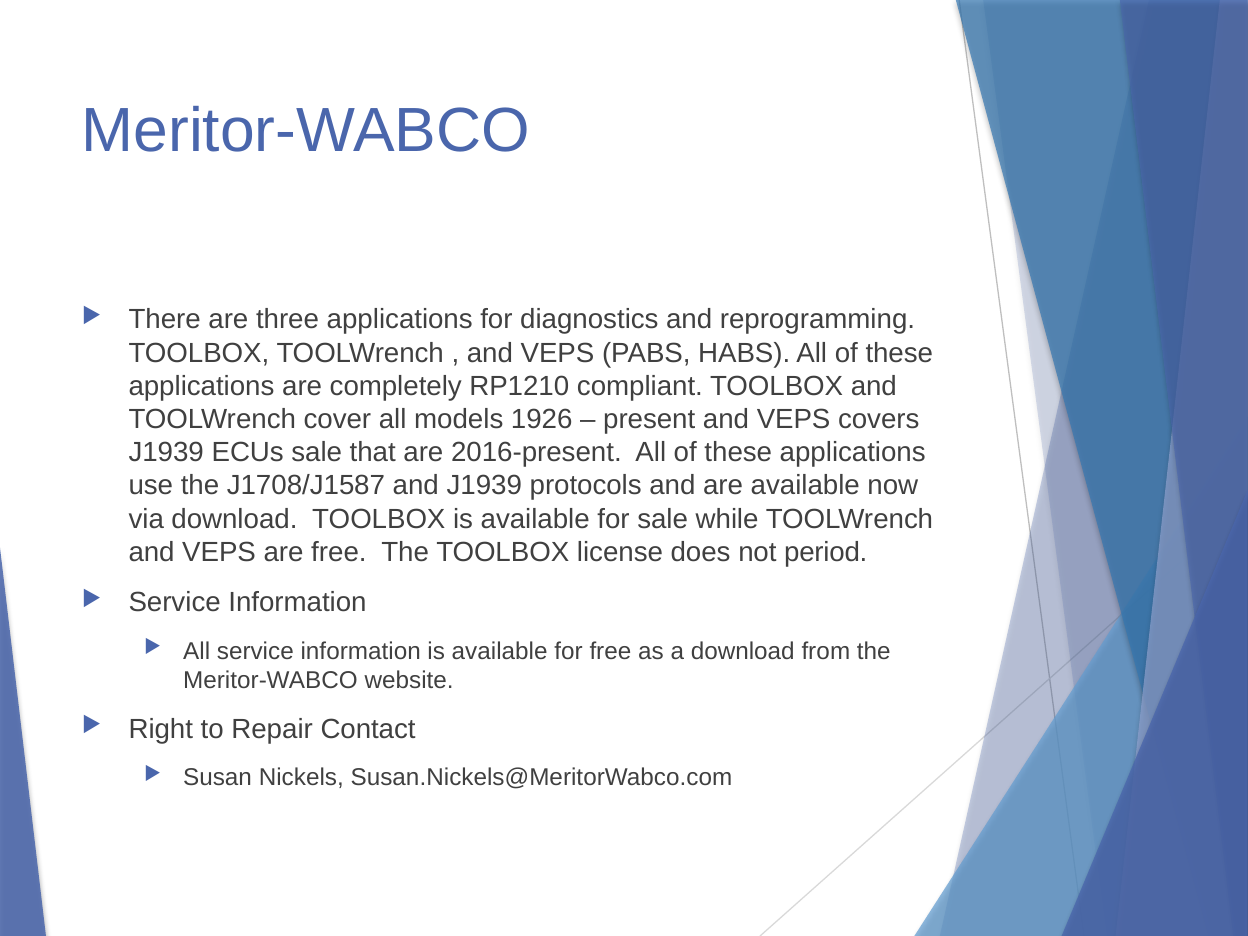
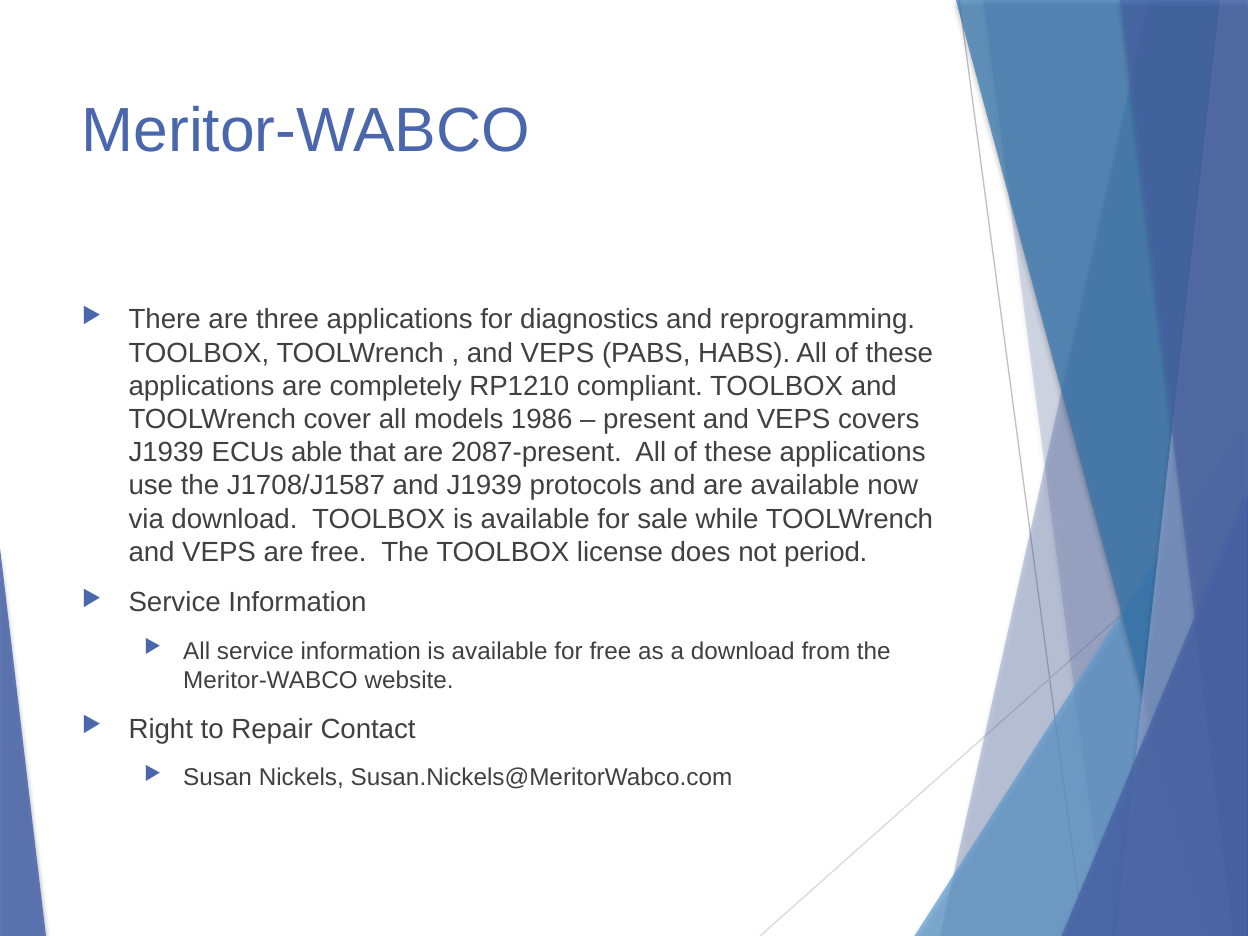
1926: 1926 -> 1986
ECUs sale: sale -> able
2016-present: 2016-present -> 2087-present
